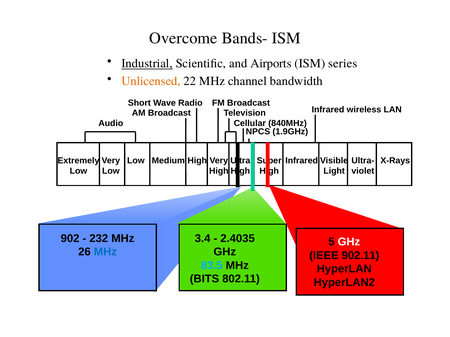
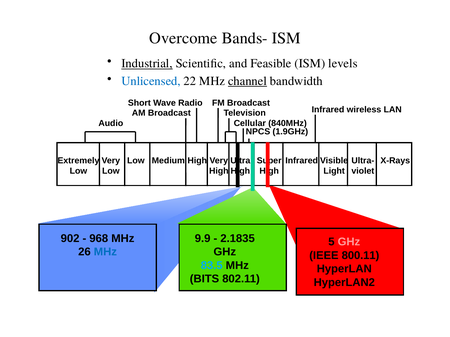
Airports: Airports -> Feasible
series: series -> levels
Unlicensed colour: orange -> blue
channel underline: none -> present
232: 232 -> 968
3.4: 3.4 -> 9.9
2.4035: 2.4035 -> 2.1835
GHz at (349, 242) colour: white -> pink
902.11: 902.11 -> 800.11
